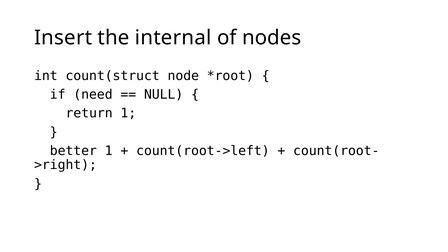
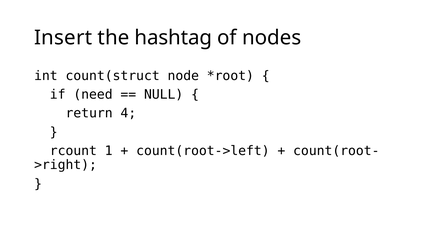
internal: internal -> hashtag
return 1: 1 -> 4
better: better -> rcount
